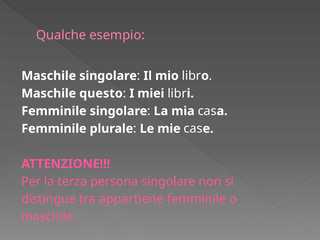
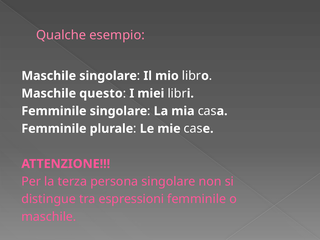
appartiene: appartiene -> espressioni
